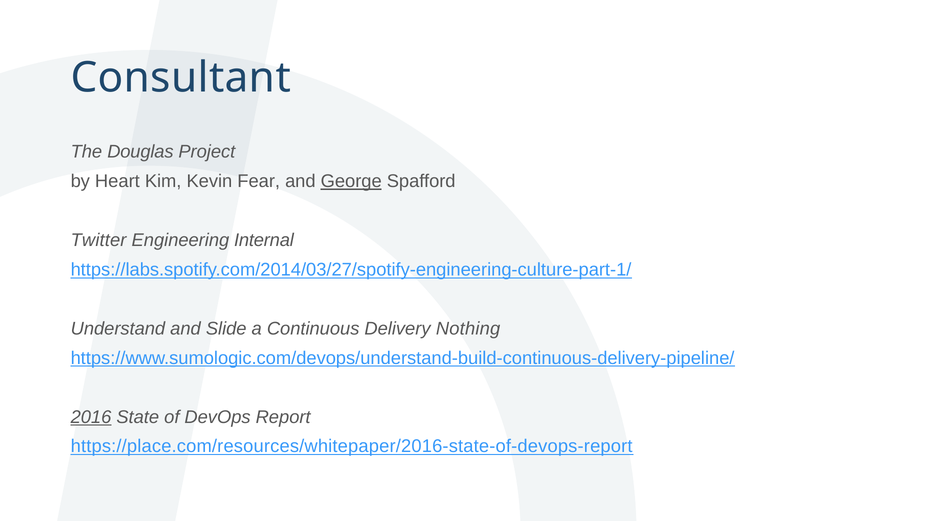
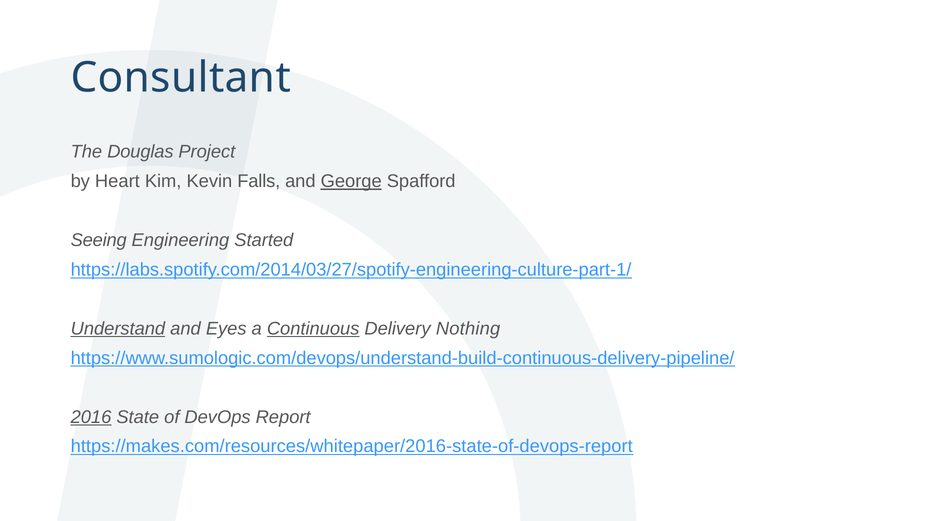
Fear: Fear -> Falls
Twitter: Twitter -> Seeing
Internal: Internal -> Started
Understand underline: none -> present
Slide: Slide -> Eyes
Continuous underline: none -> present
https://place.com/resources/whitepaper/2016-state-of-devops-report: https://place.com/resources/whitepaper/2016-state-of-devops-report -> https://makes.com/resources/whitepaper/2016-state-of-devops-report
